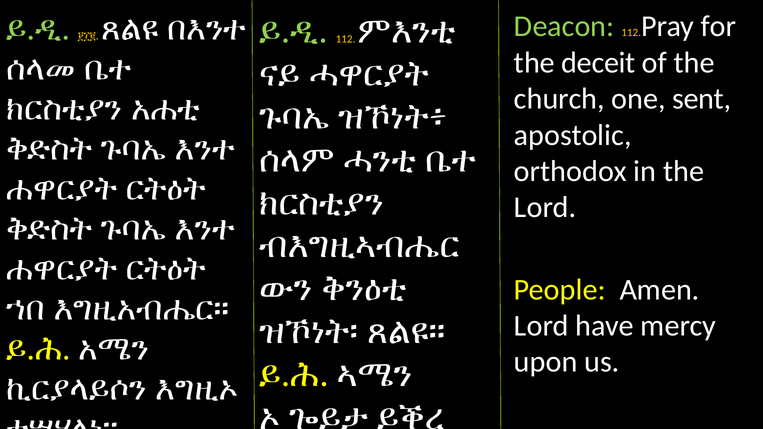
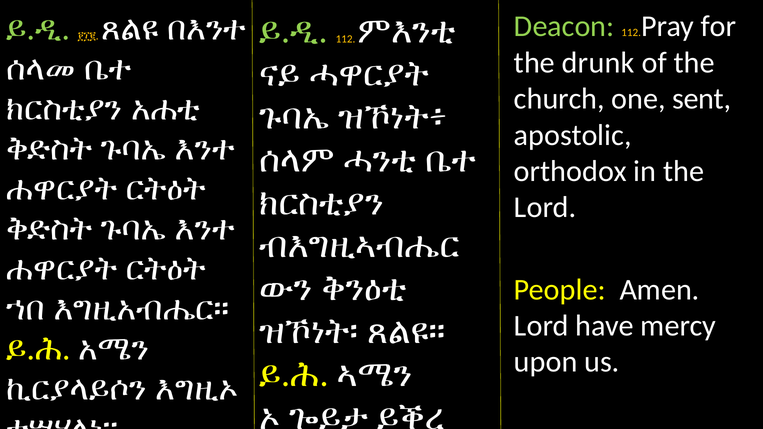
deceit: deceit -> drunk
